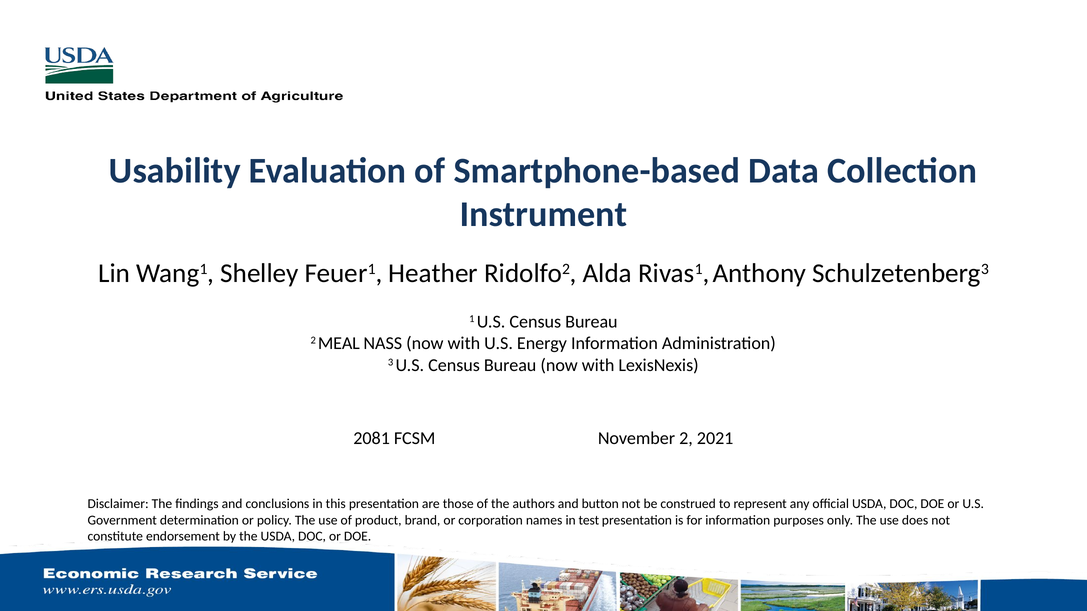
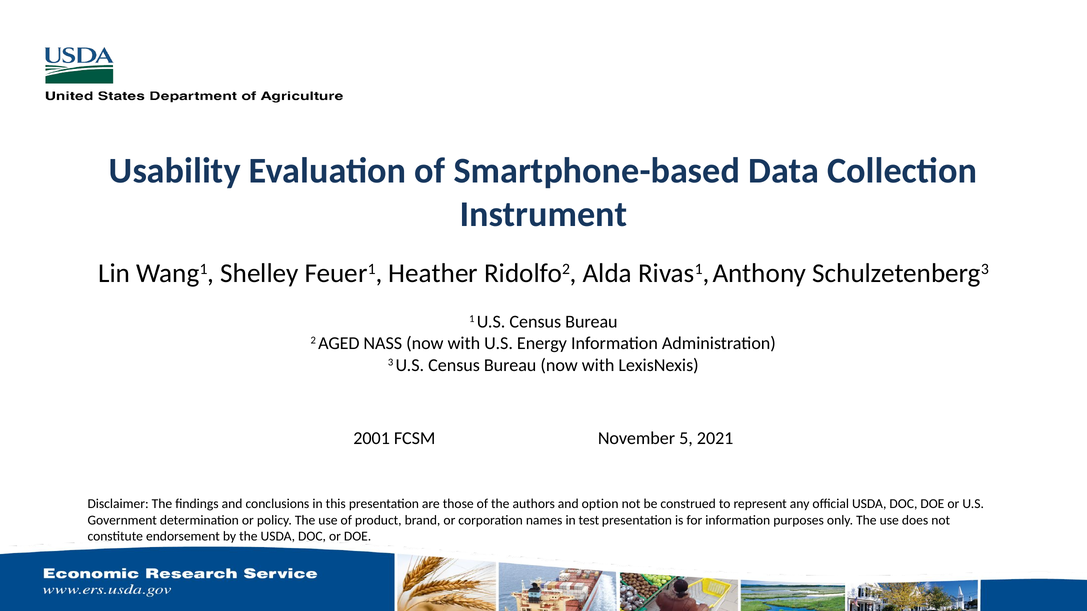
MEAL: MEAL -> AGED
2081: 2081 -> 2001
November 2: 2 -> 5
button: button -> option
